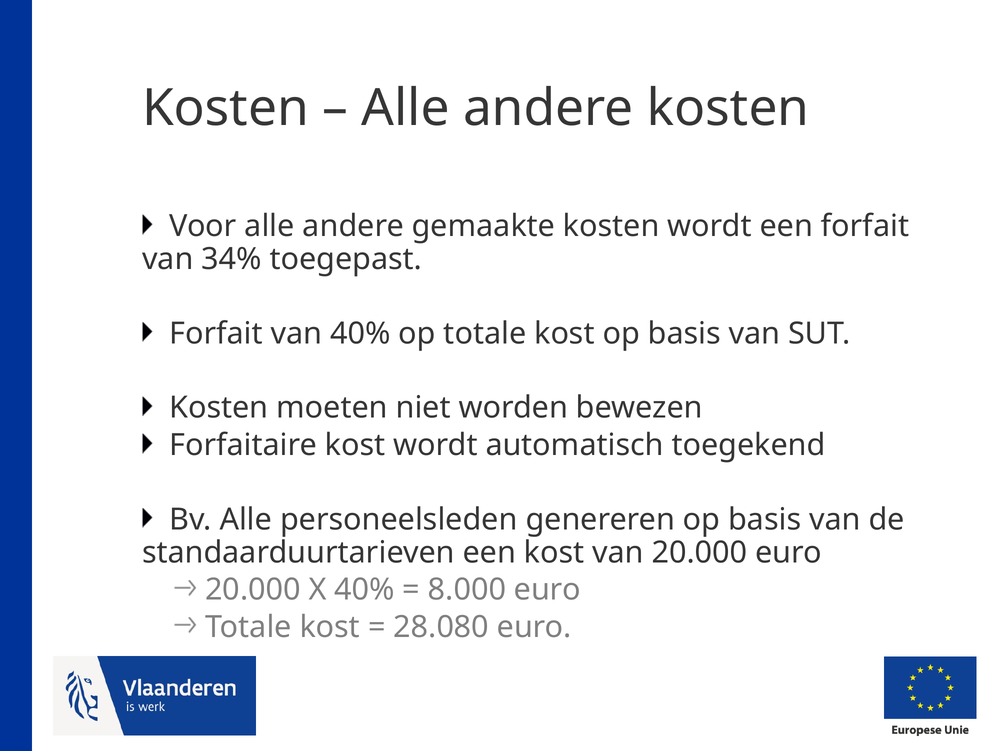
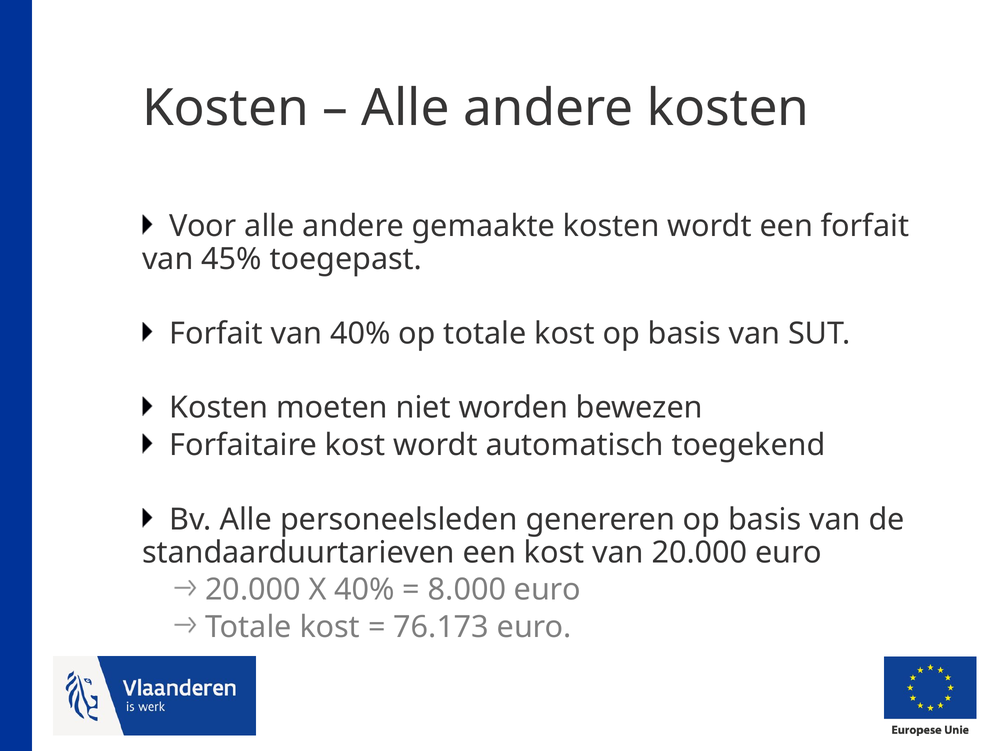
34%: 34% -> 45%
28.080: 28.080 -> 76.173
